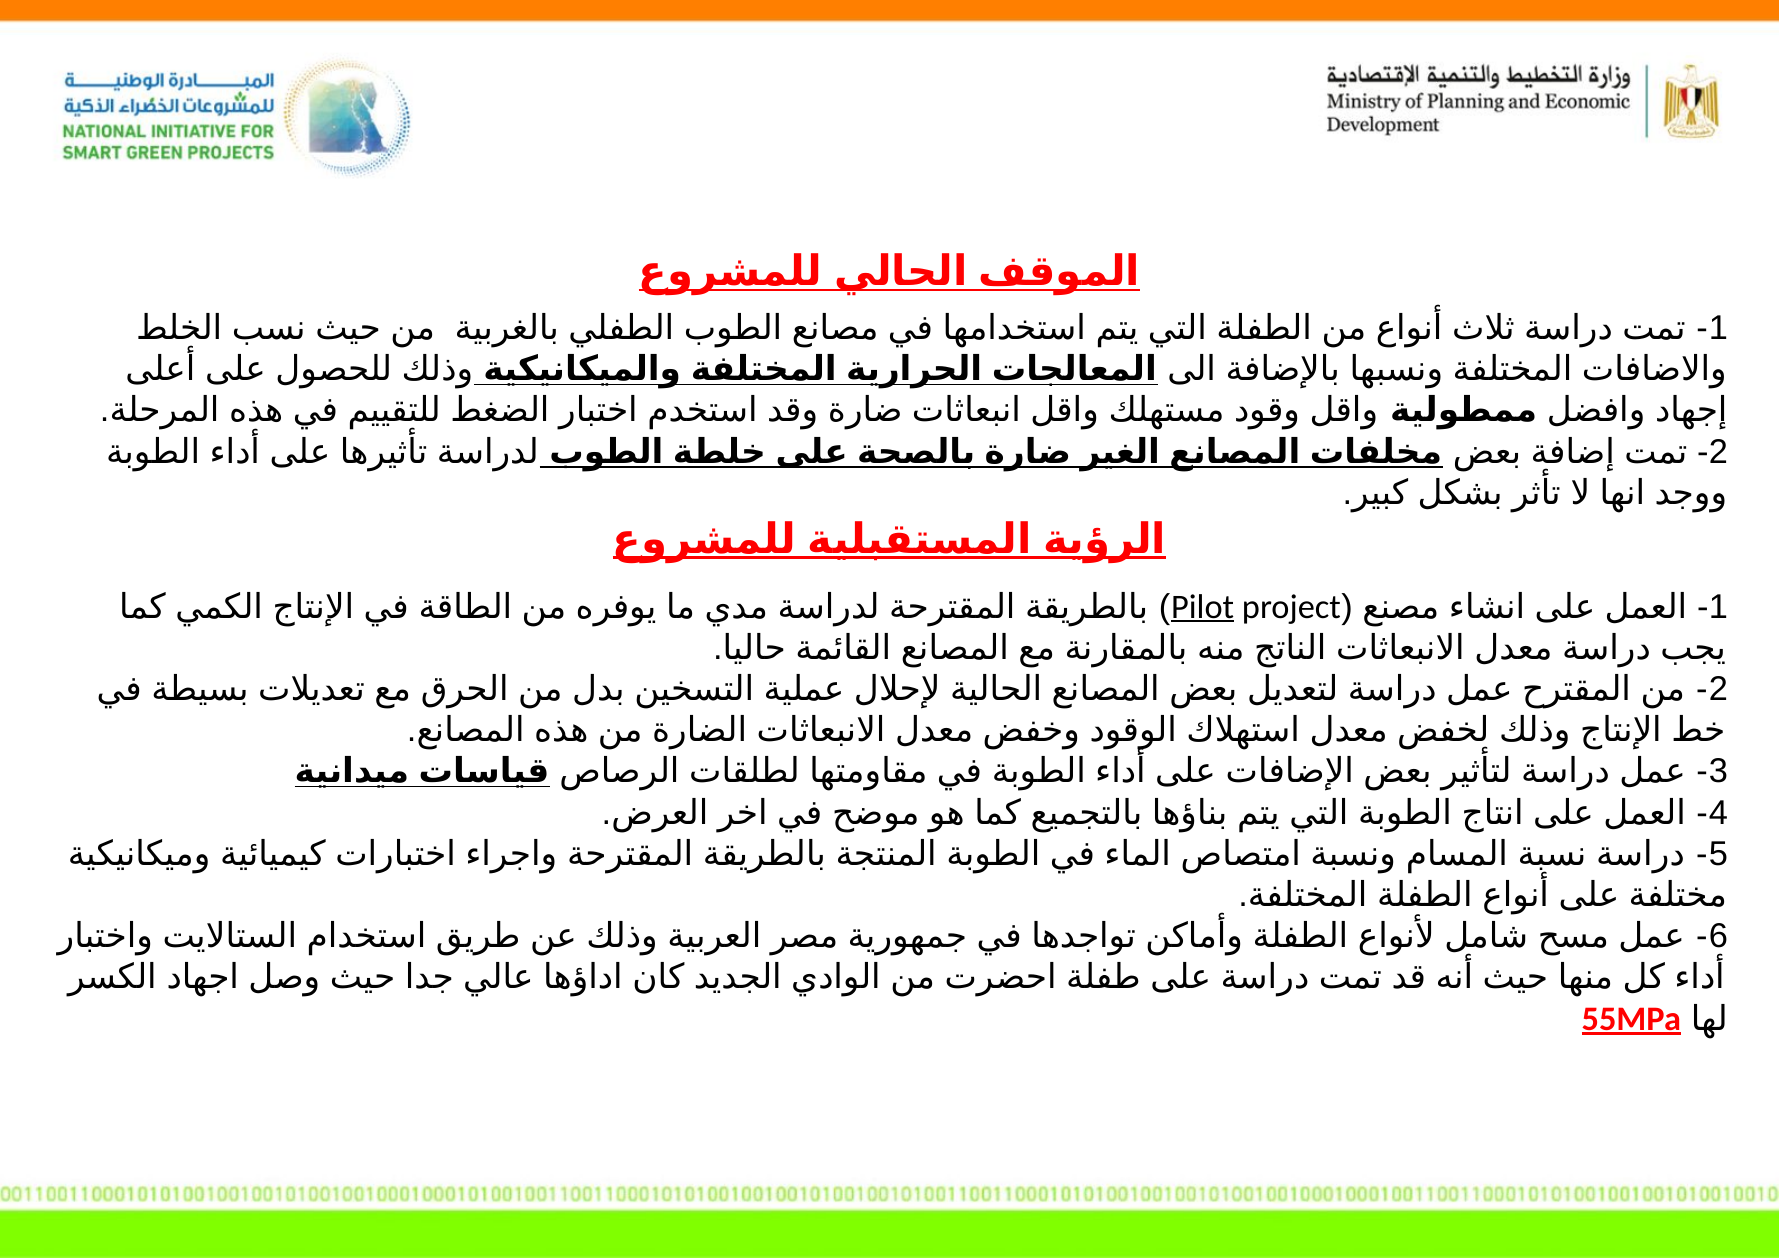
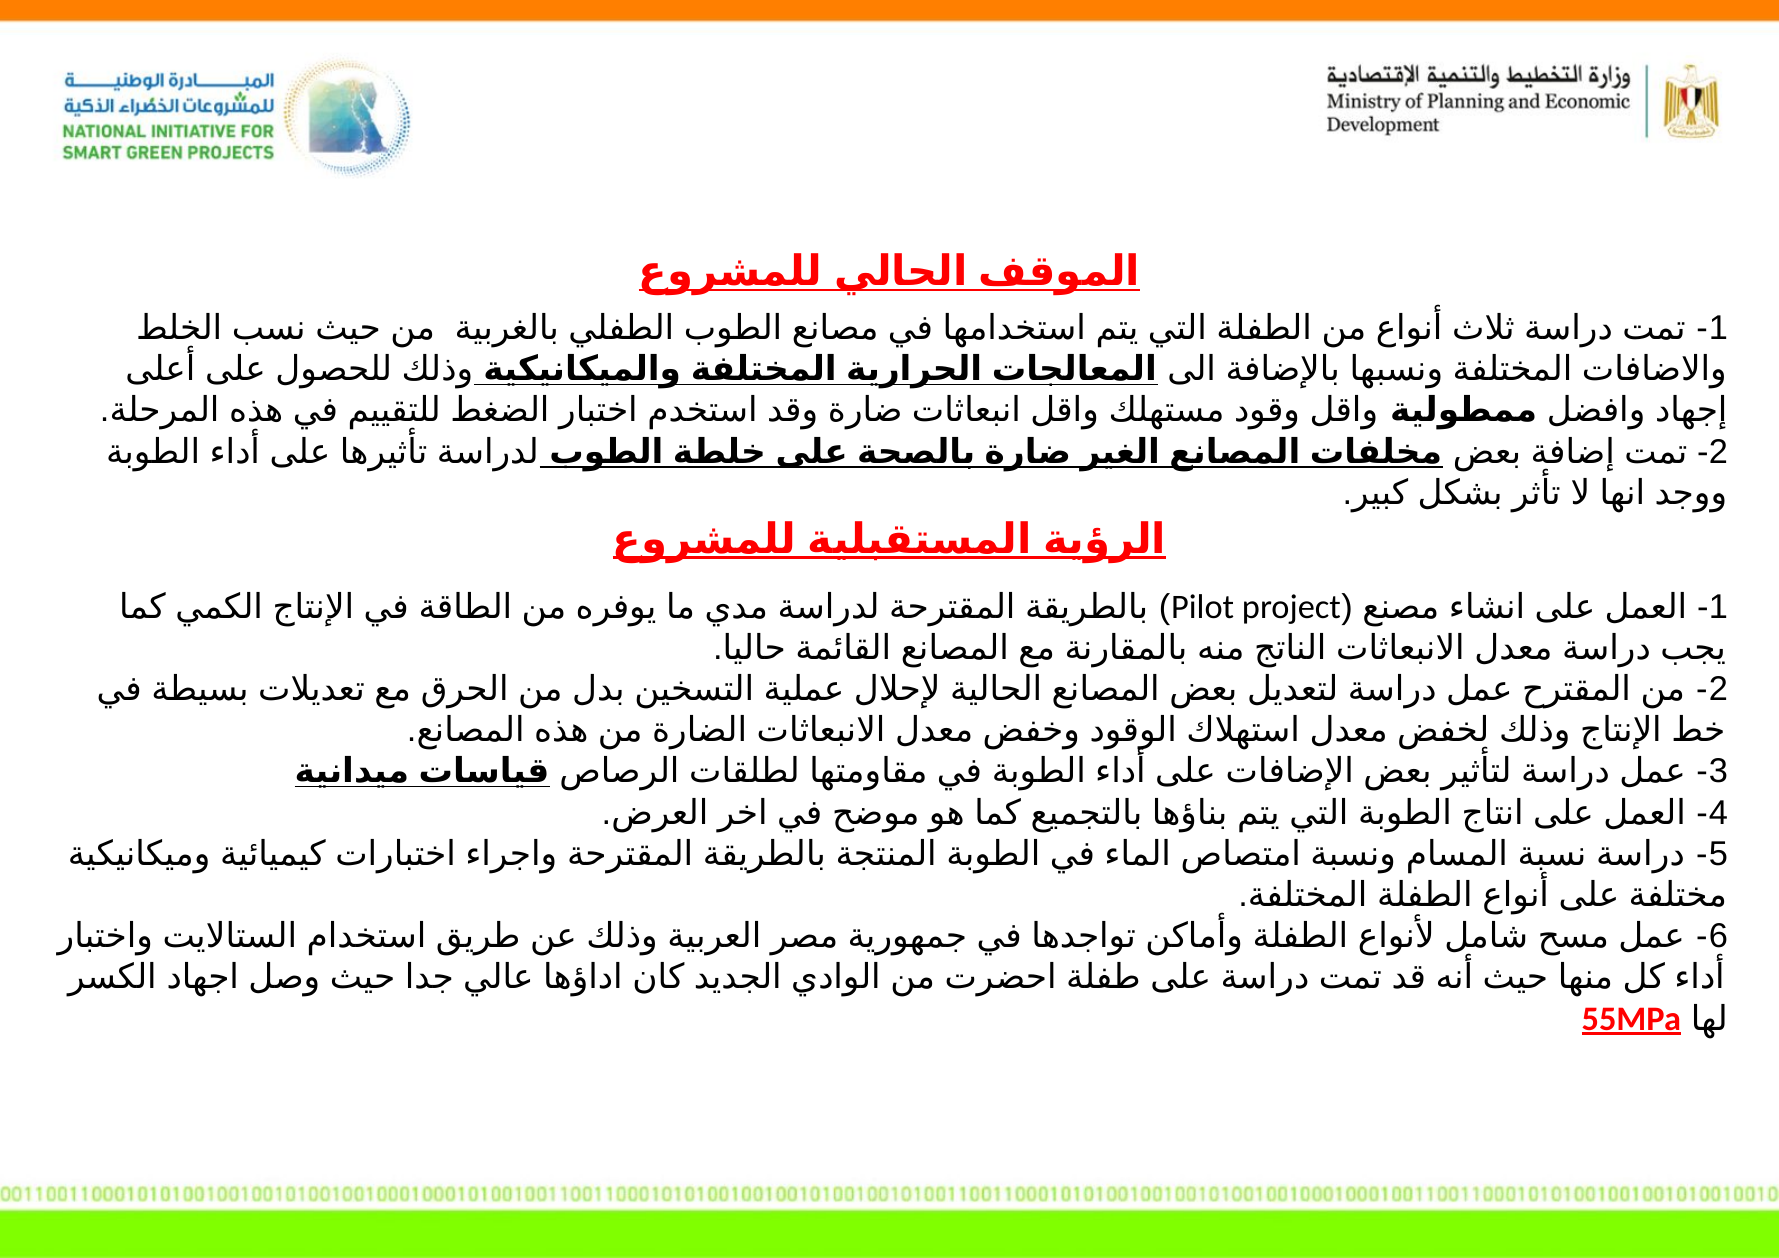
Pilot underline: present -> none
